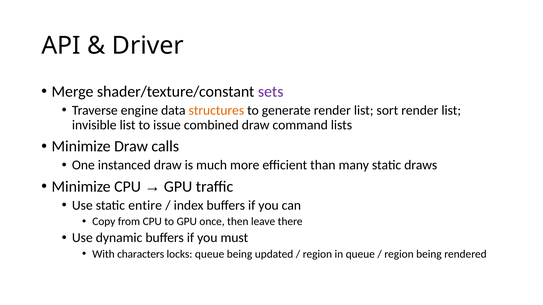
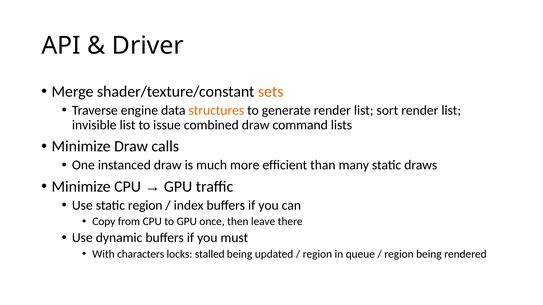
sets colour: purple -> orange
static entire: entire -> region
locks queue: queue -> stalled
